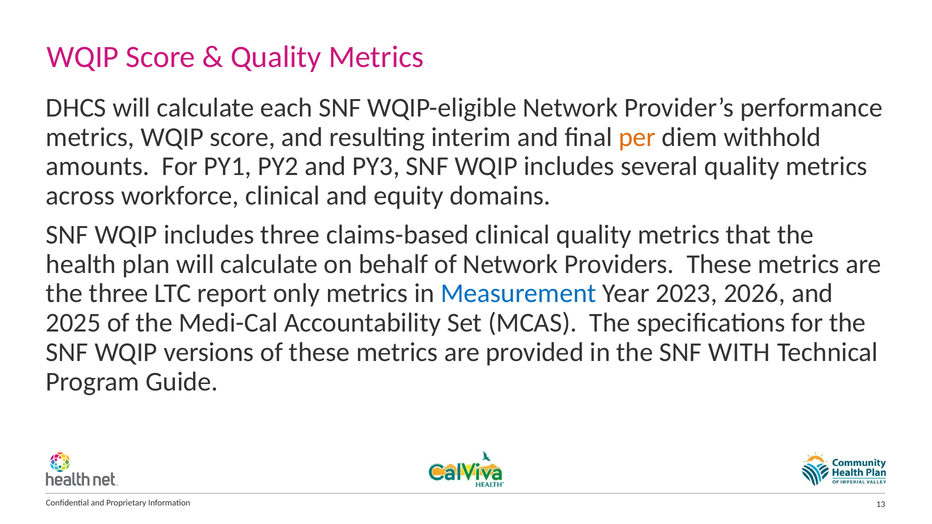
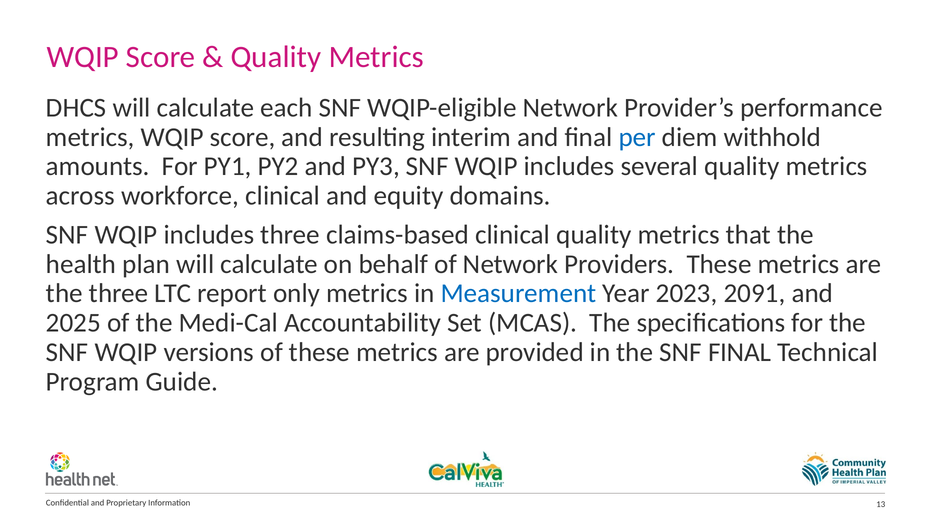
per colour: orange -> blue
2026: 2026 -> 2091
SNF WITH: WITH -> FINAL
